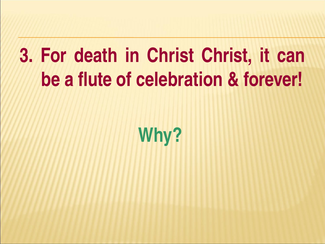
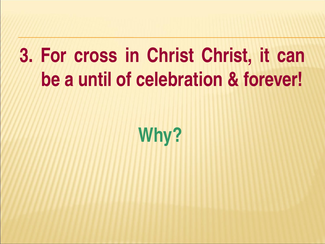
death: death -> cross
flute: flute -> until
